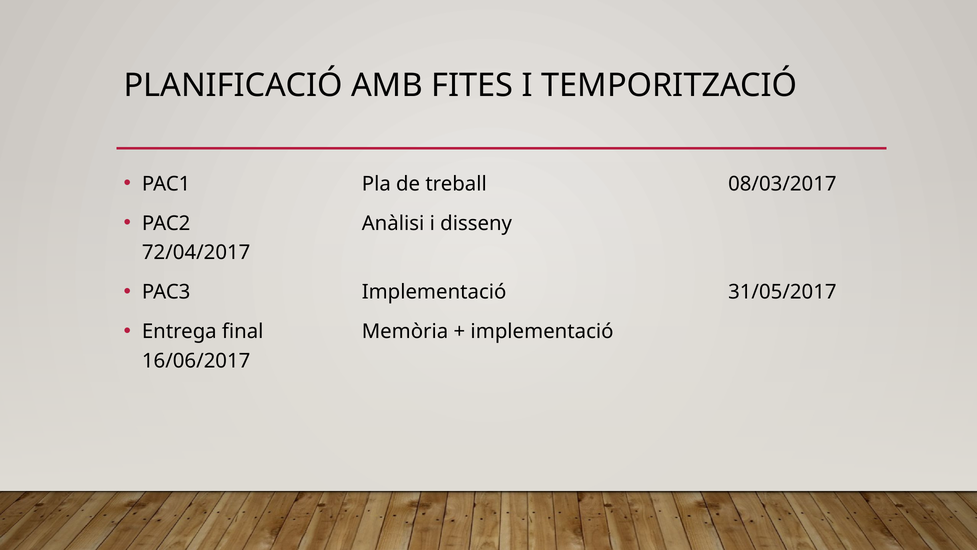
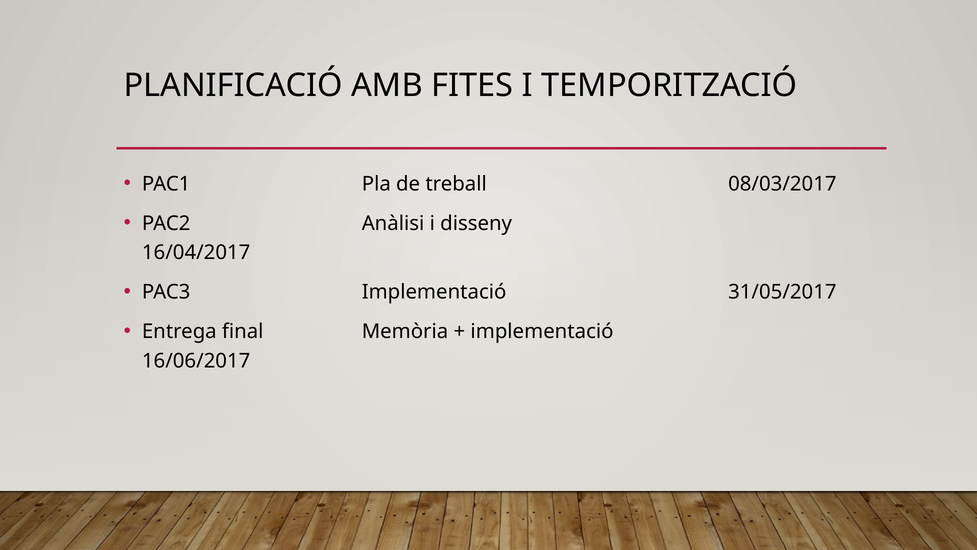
72/04/2017: 72/04/2017 -> 16/04/2017
